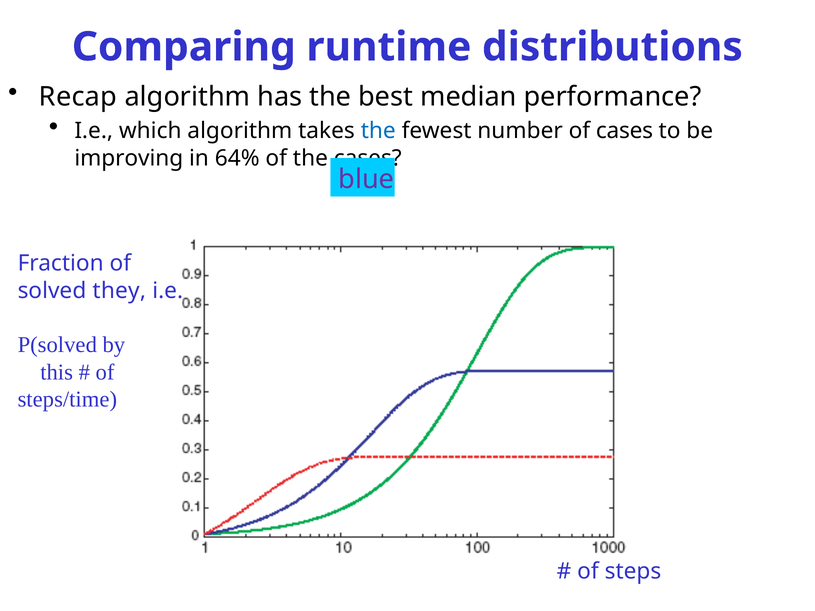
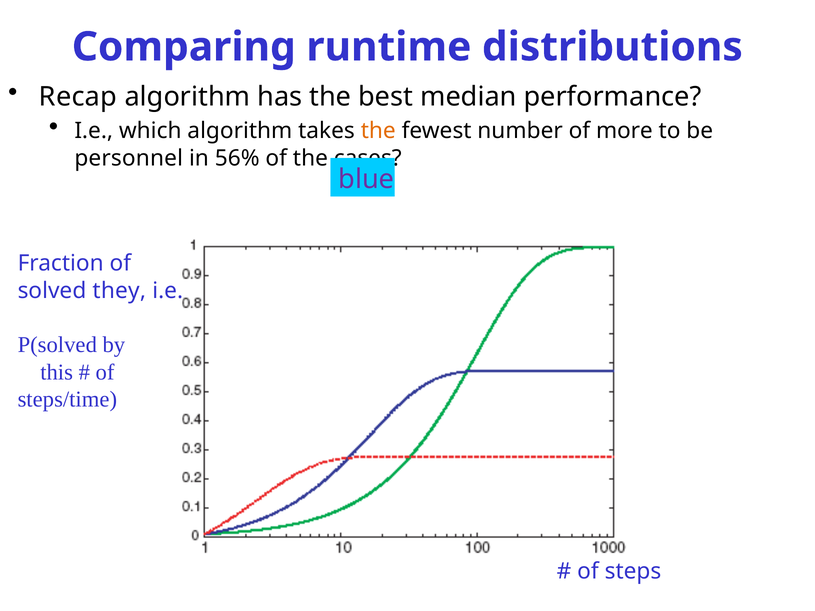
the at (378, 131) colour: blue -> orange
of cases: cases -> more
improving: improving -> personnel
64%: 64% -> 56%
